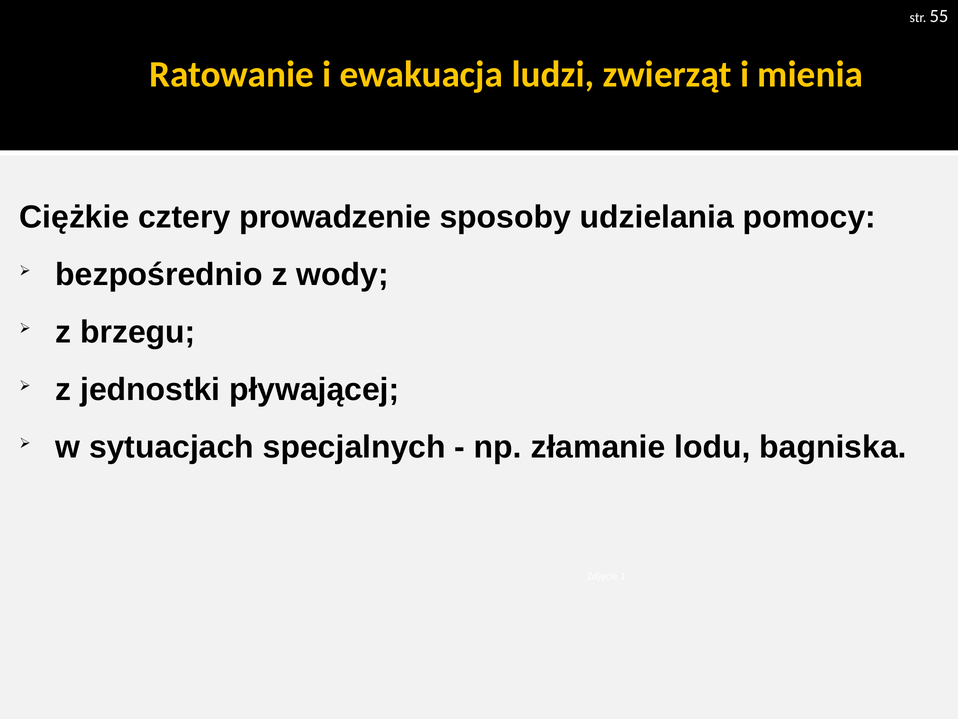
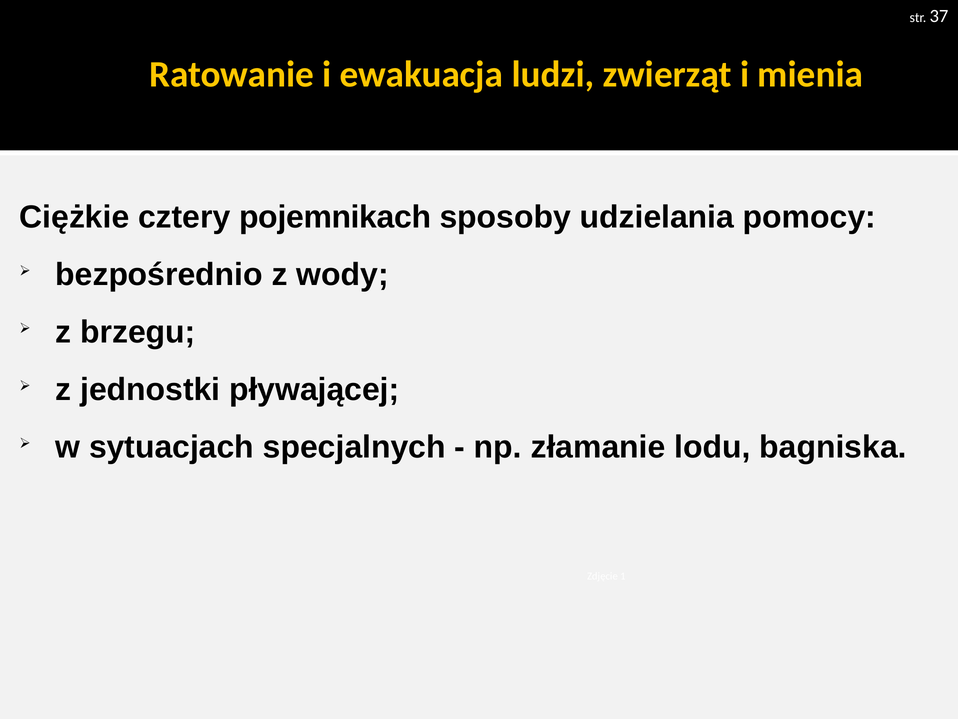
55: 55 -> 37
prowadzenie: prowadzenie -> pojemnikach
